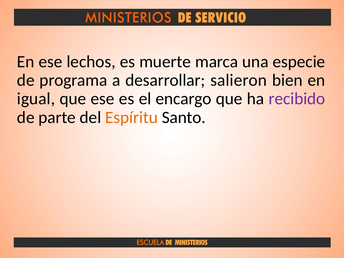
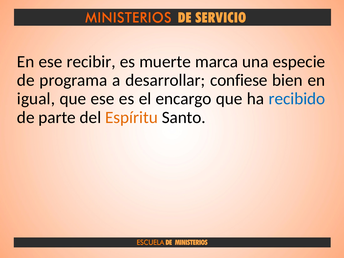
lechos: lechos -> recibir
salieron: salieron -> confiese
recibido colour: purple -> blue
